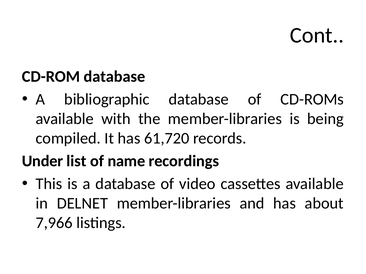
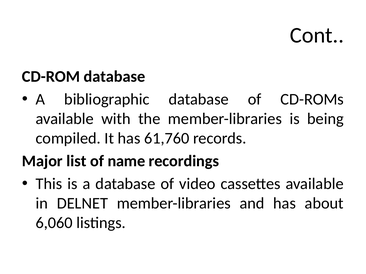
61,720: 61,720 -> 61,760
Under: Under -> Major
7,966: 7,966 -> 6,060
